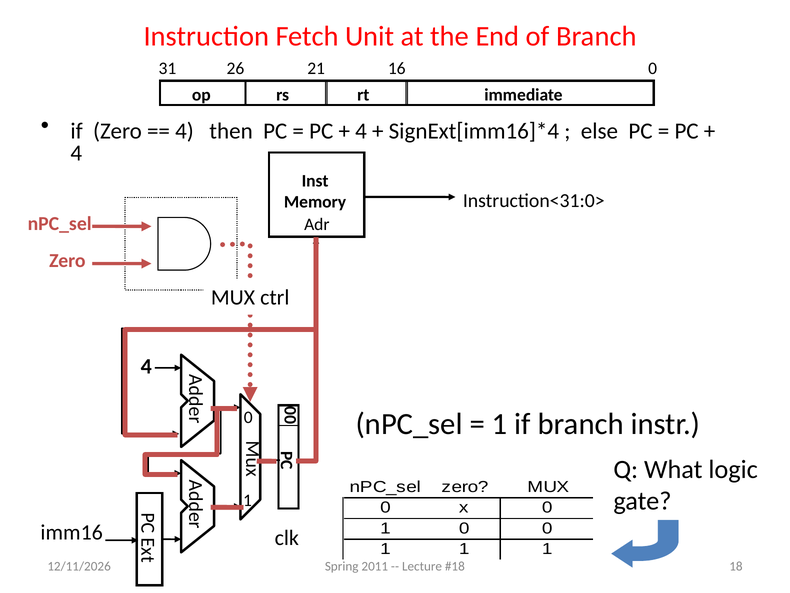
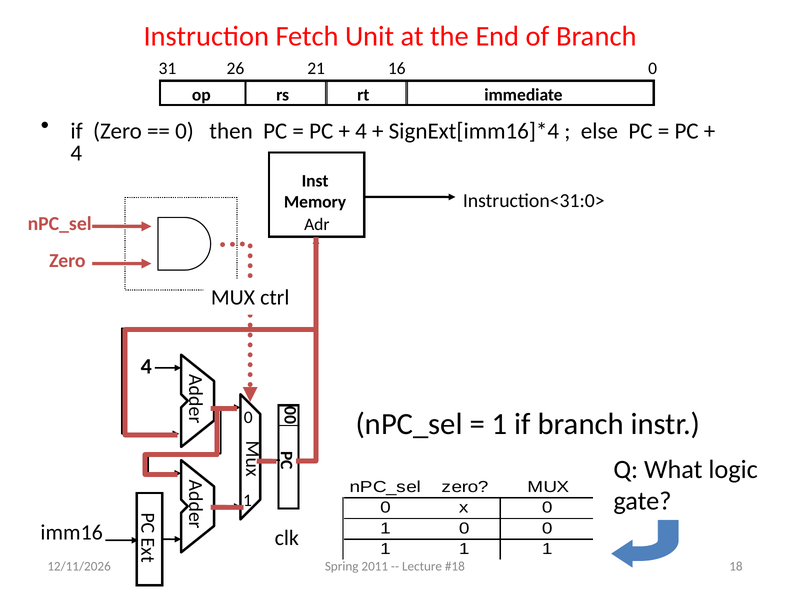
4 at (184, 131): 4 -> 0
